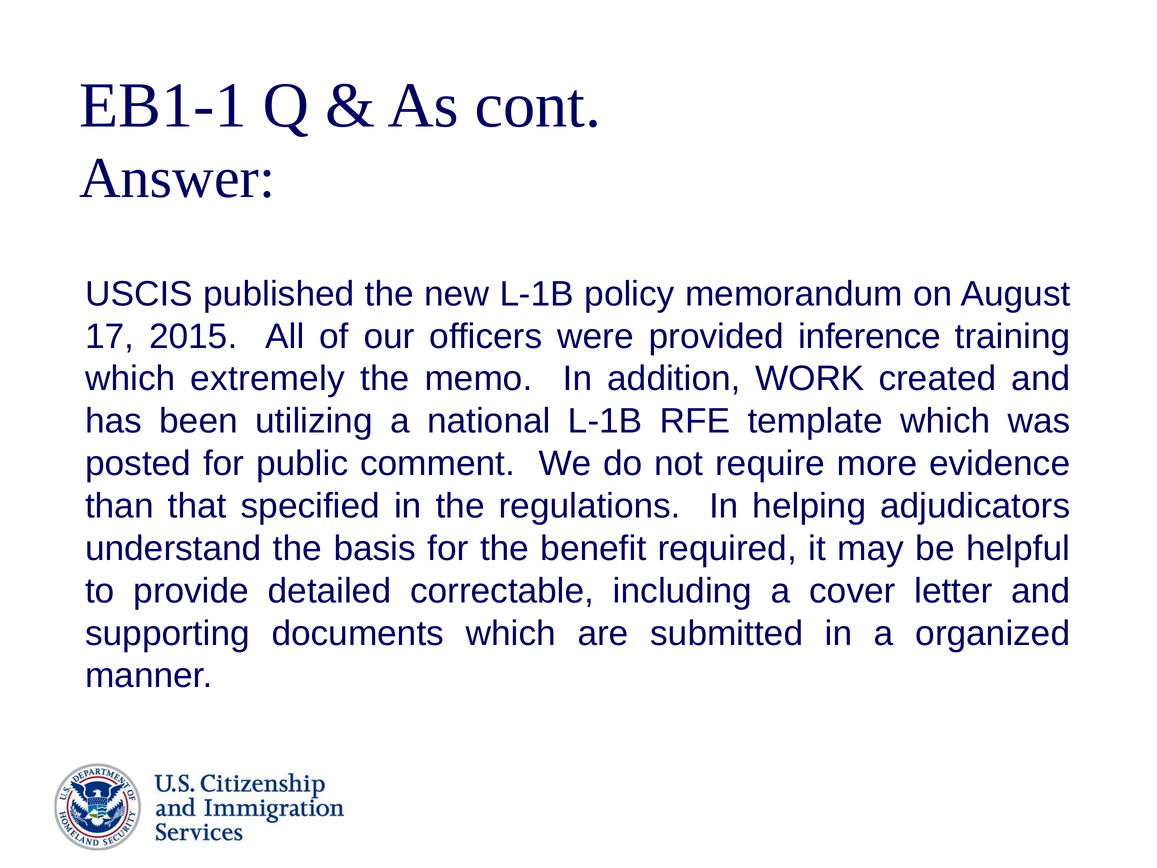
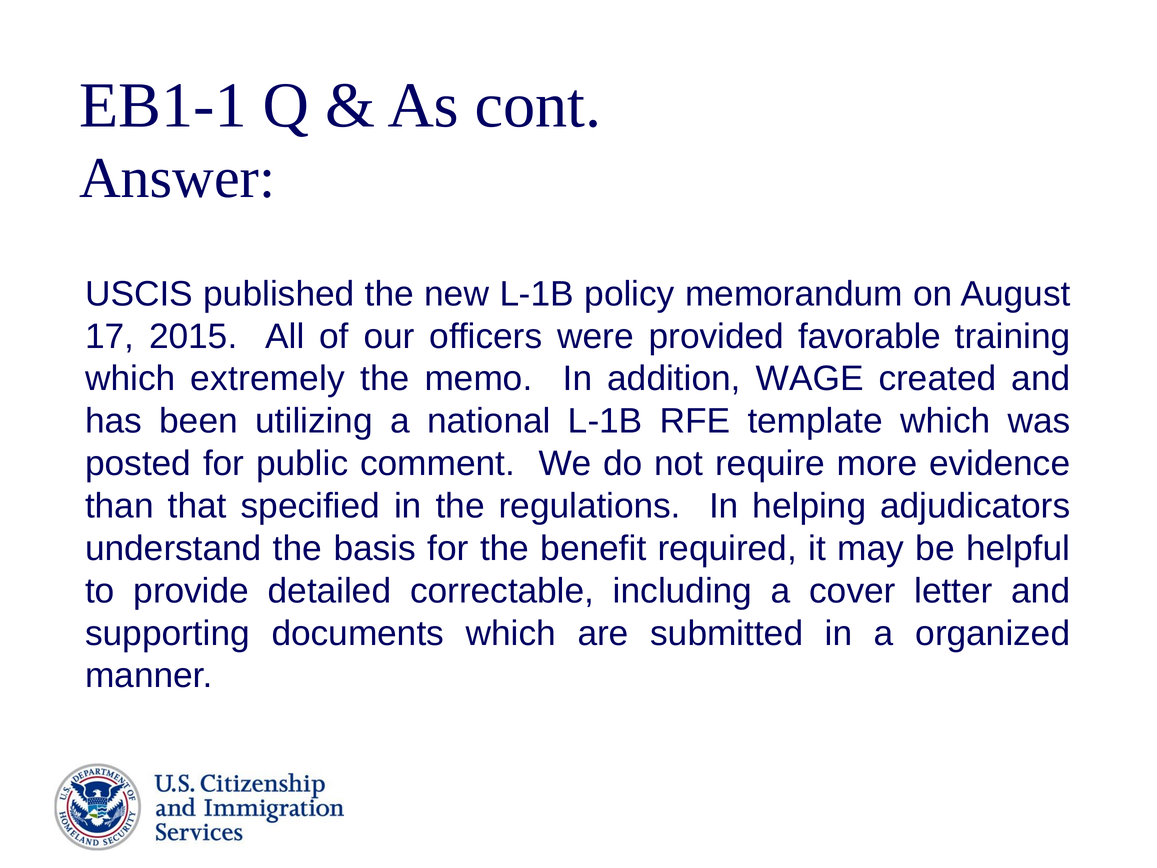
inference: inference -> favorable
WORK: WORK -> WAGE
